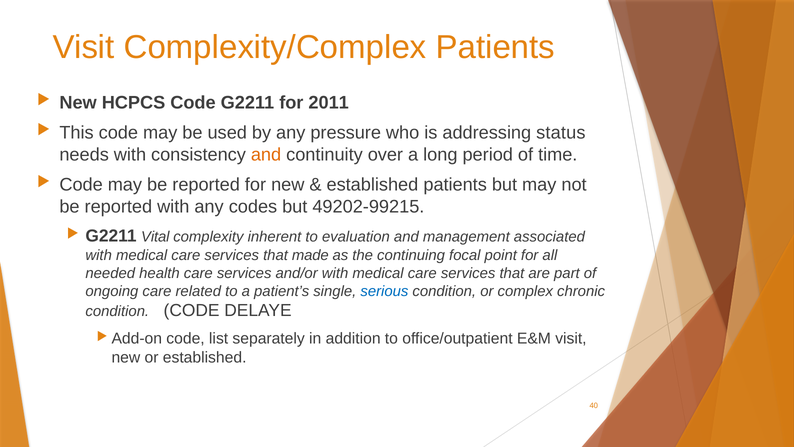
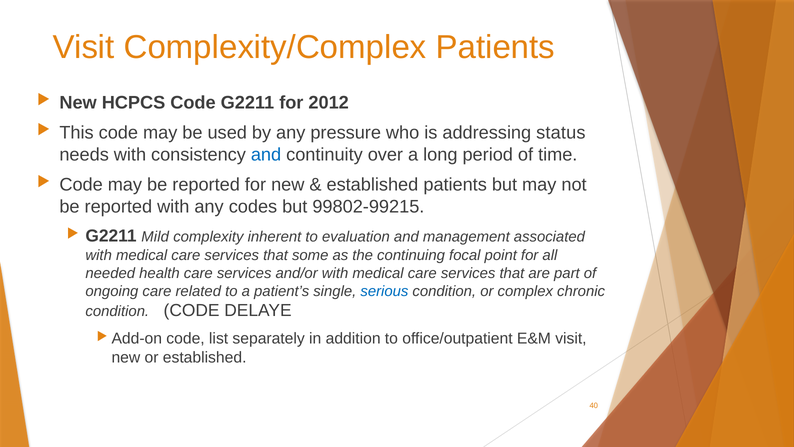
2011: 2011 -> 2012
and at (266, 154) colour: orange -> blue
49202-99215: 49202-99215 -> 99802-99215
Vital: Vital -> Mild
made: made -> some
